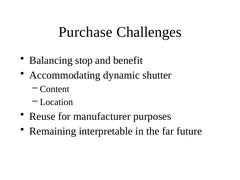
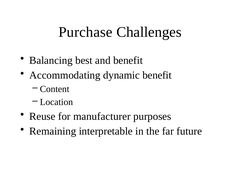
stop: stop -> best
dynamic shutter: shutter -> benefit
